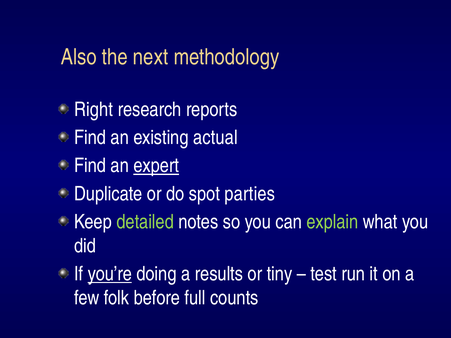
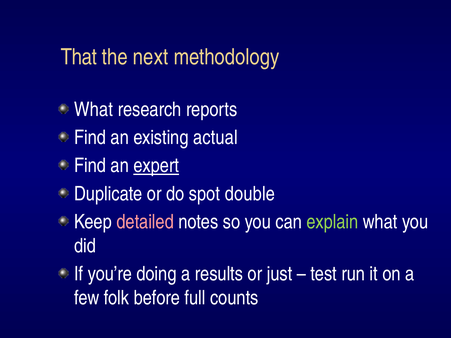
Also: Also -> That
Right at (94, 110): Right -> What
parties: parties -> double
detailed colour: light green -> pink
you’re underline: present -> none
tiny: tiny -> just
